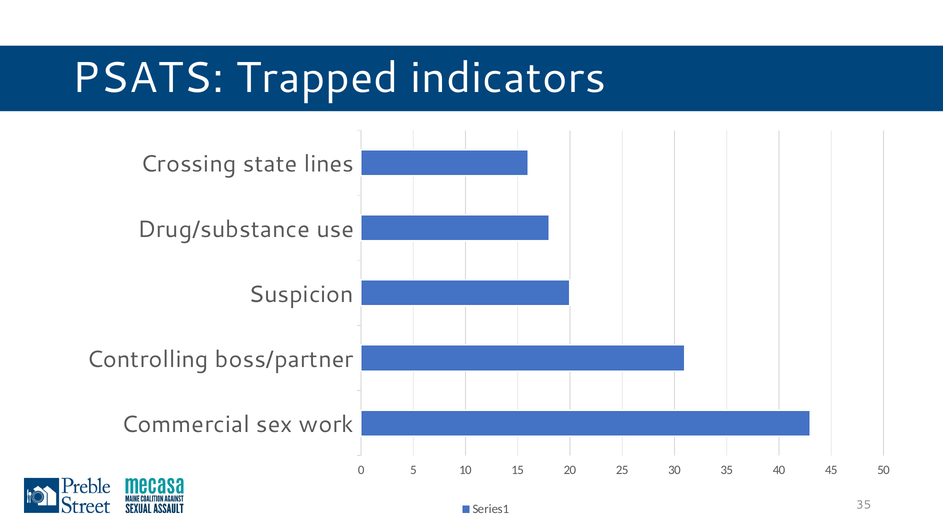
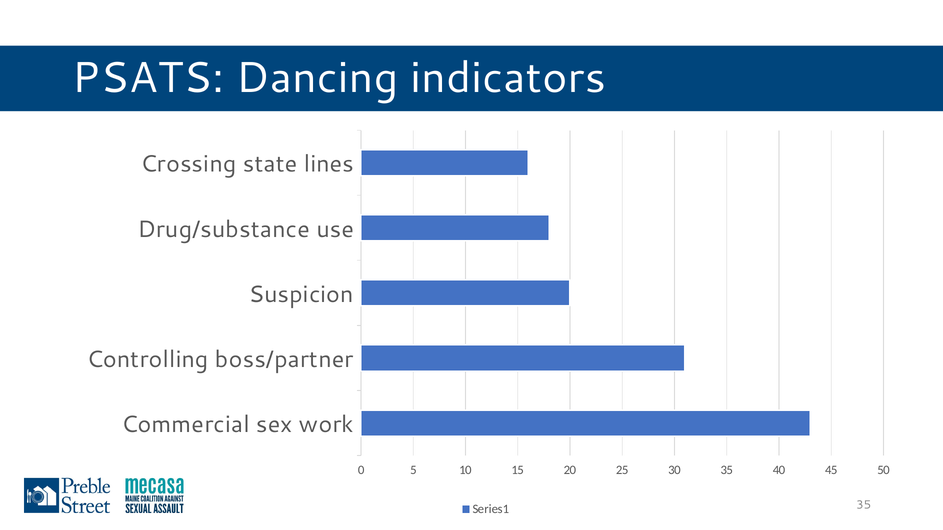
Trapped: Trapped -> Dancing
